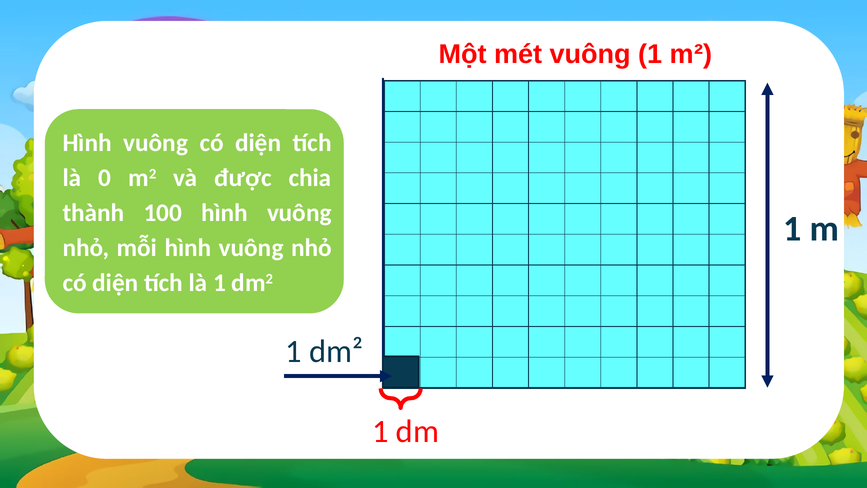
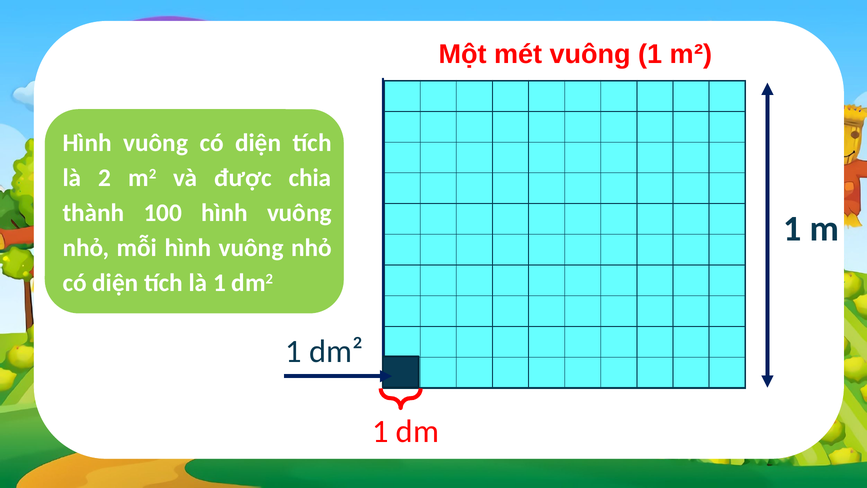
0: 0 -> 2
